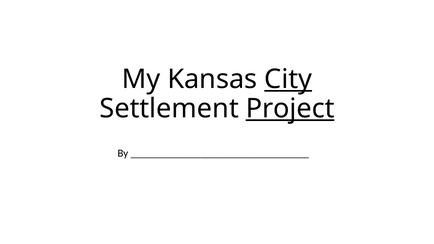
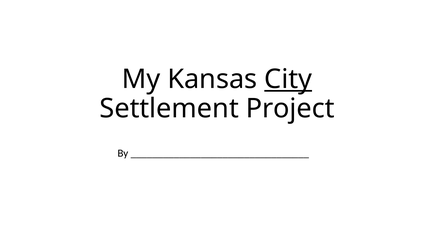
Project underline: present -> none
